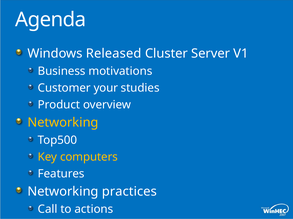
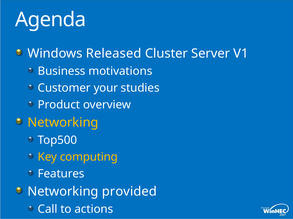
computers: computers -> computing
practices: practices -> provided
